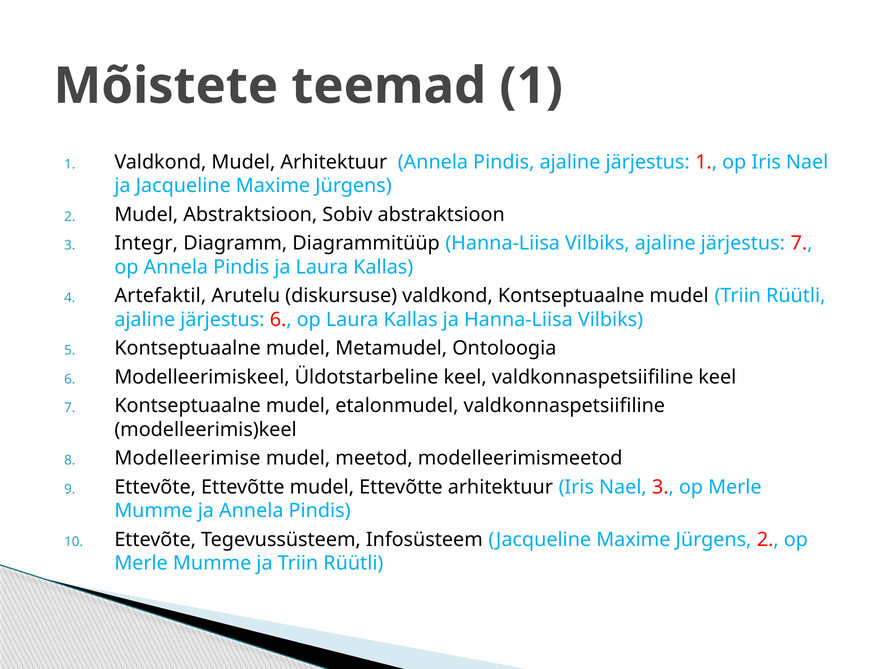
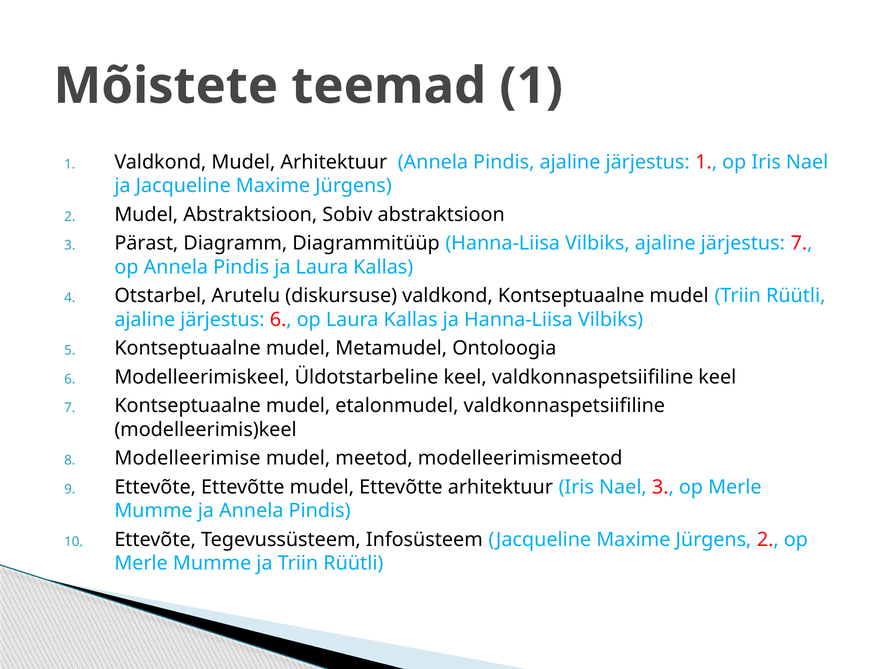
Integr: Integr -> Pärast
Artefaktil: Artefaktil -> Otstarbel
